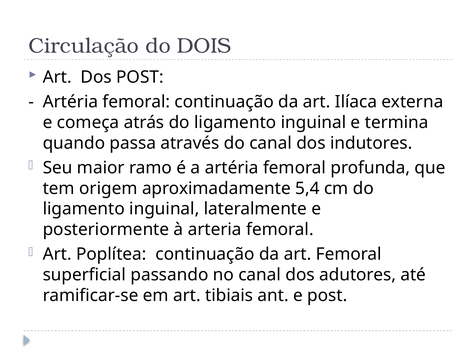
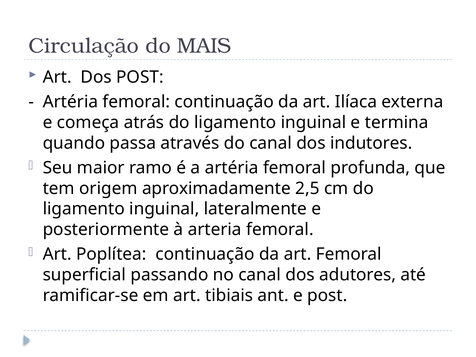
DOIS: DOIS -> MAIS
5,4: 5,4 -> 2,5
